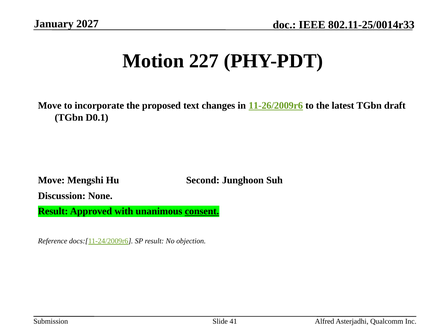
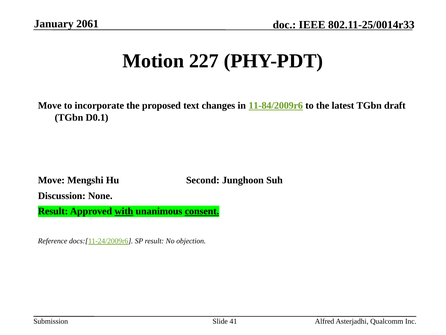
2027: 2027 -> 2061
11-26/2009r6: 11-26/2009r6 -> 11-84/2009r6
with underline: none -> present
